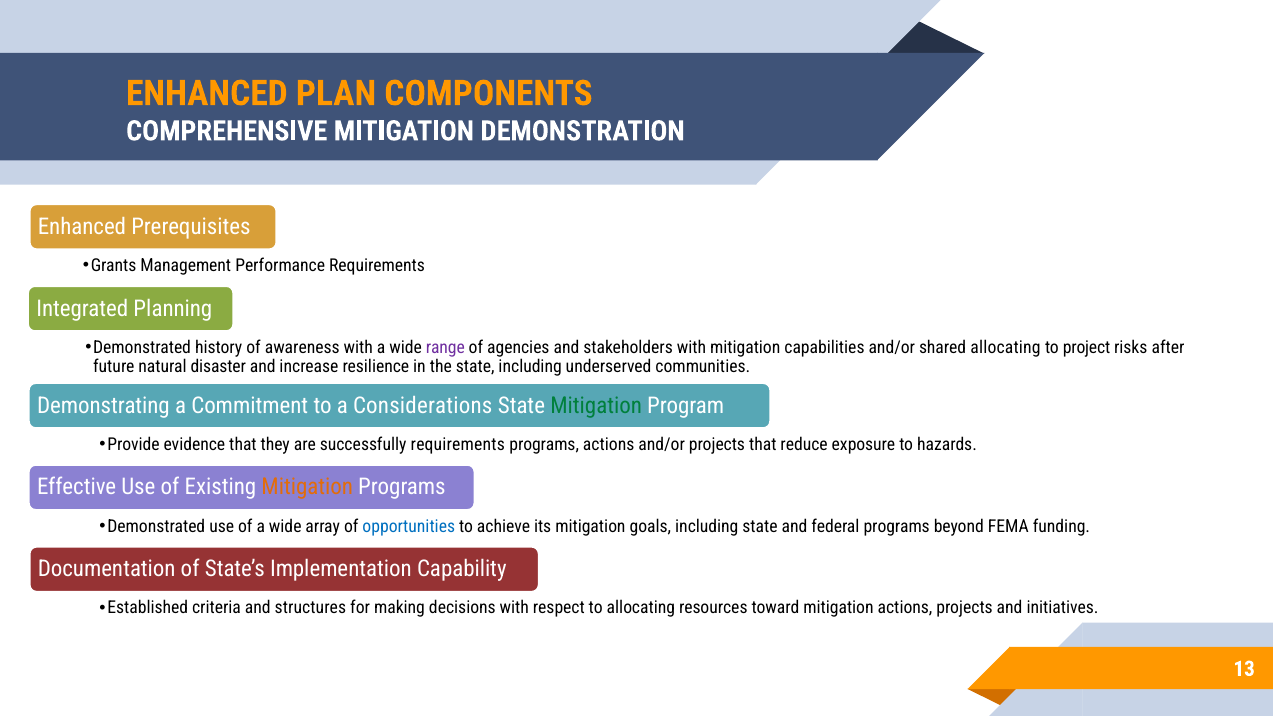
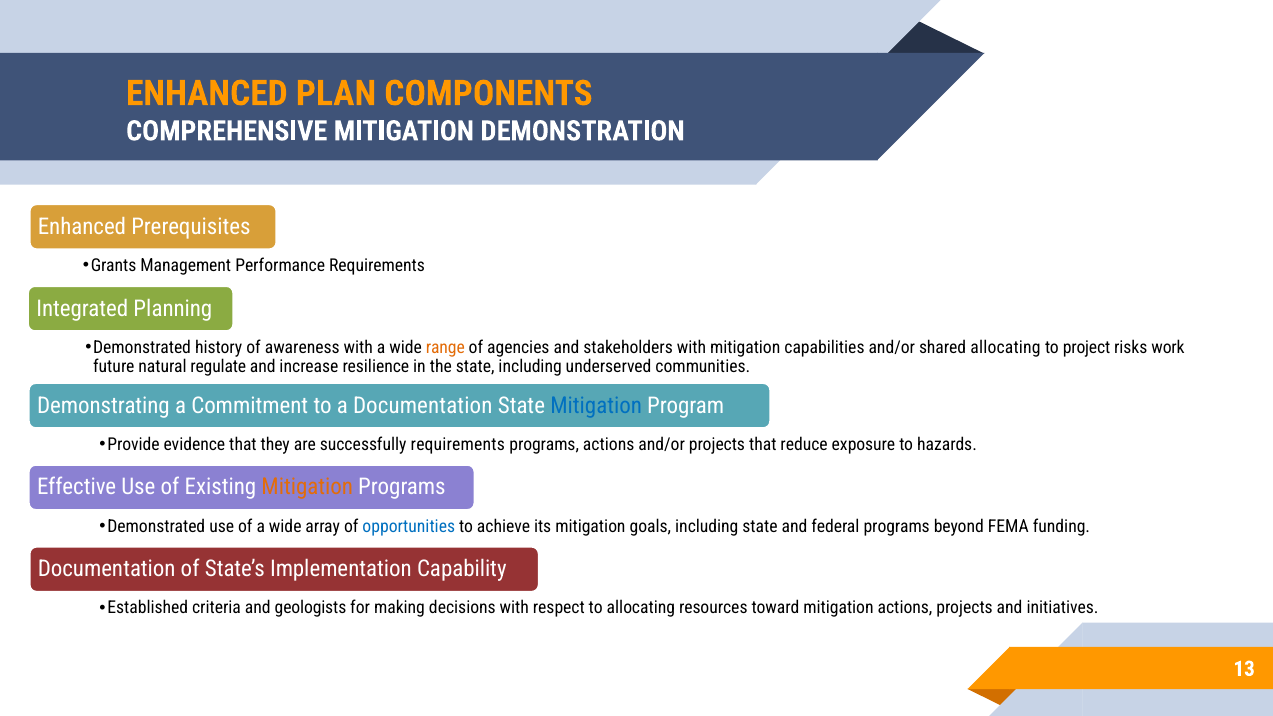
range colour: purple -> orange
after: after -> work
disaster: disaster -> regulate
a Considerations: Considerations -> Documentation
Mitigation at (596, 405) colour: green -> blue
structures: structures -> geologists
